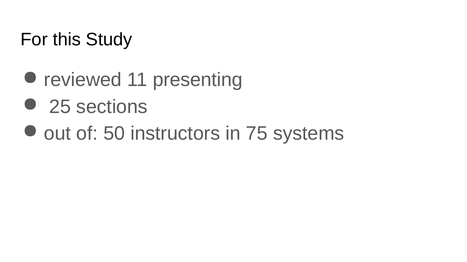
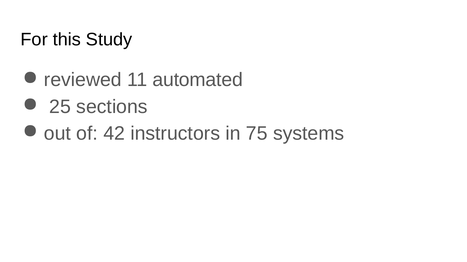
presenting: presenting -> automated
50: 50 -> 42
